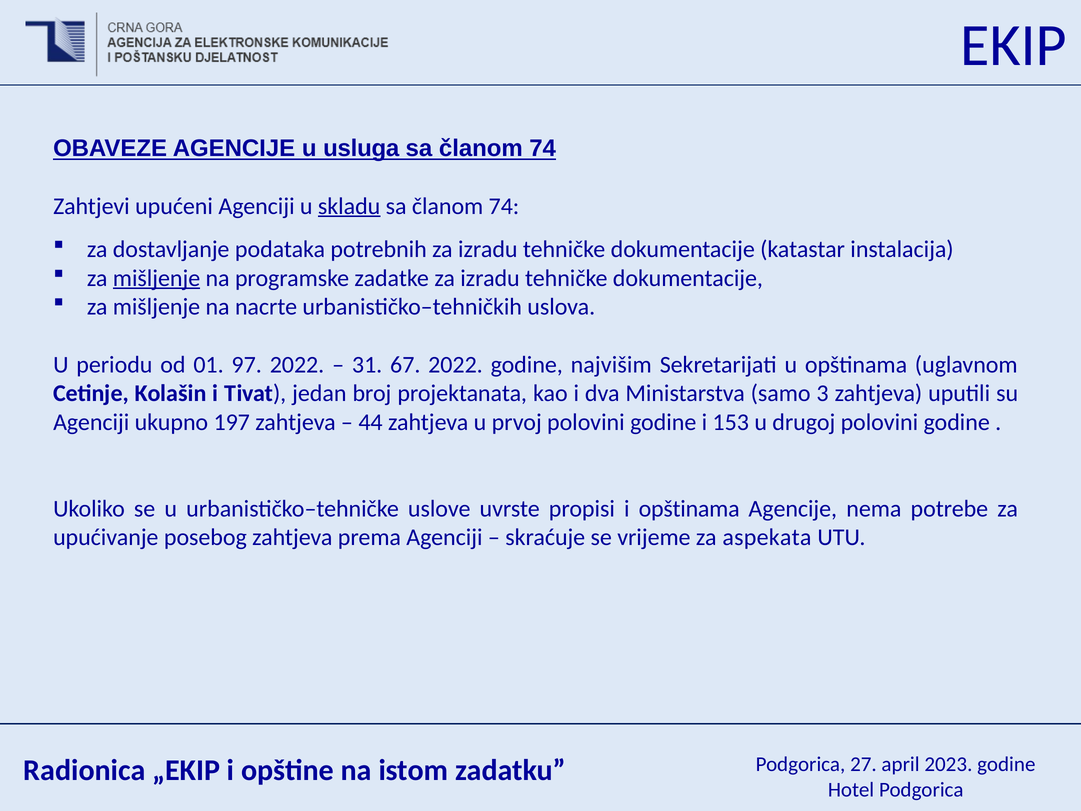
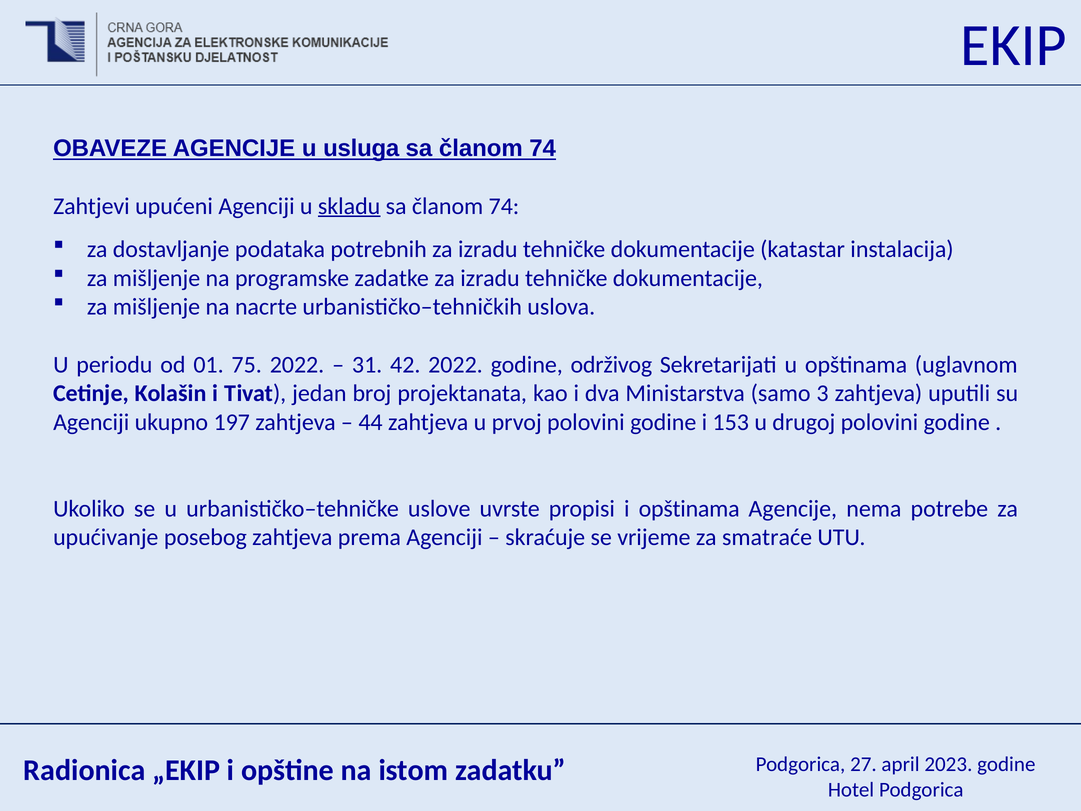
mišljenje at (157, 278) underline: present -> none
97: 97 -> 75
67: 67 -> 42
najvišim: najvišim -> održivog
aspekata: aspekata -> smatraće
